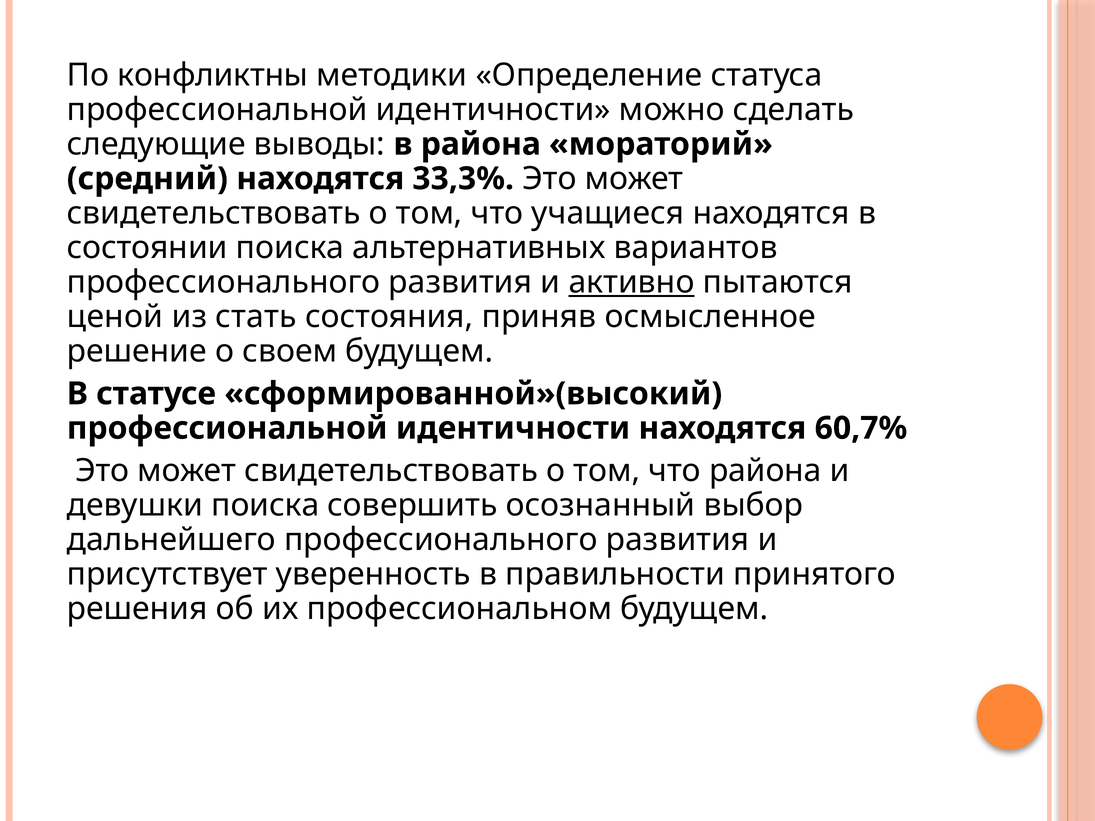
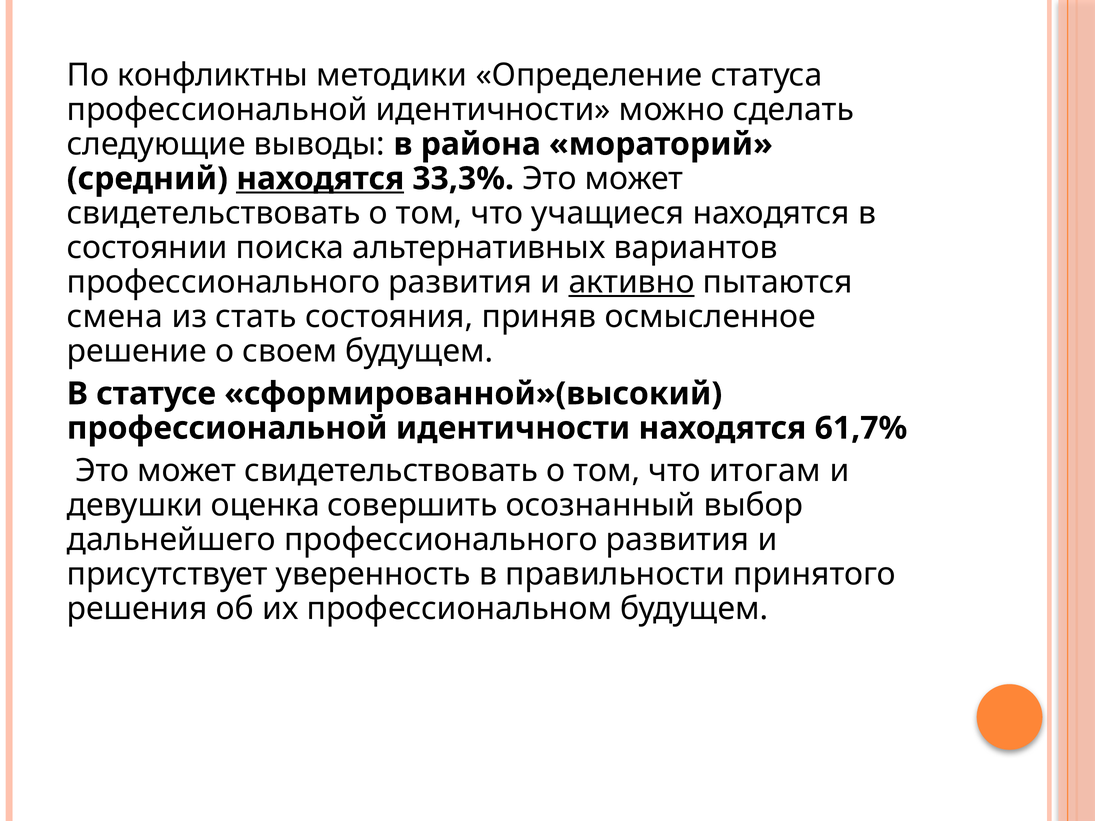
находятся at (320, 179) underline: none -> present
ценой: ценой -> смена
60,7%: 60,7% -> 61,7%
что района: района -> итогам
девушки поиска: поиска -> оценка
